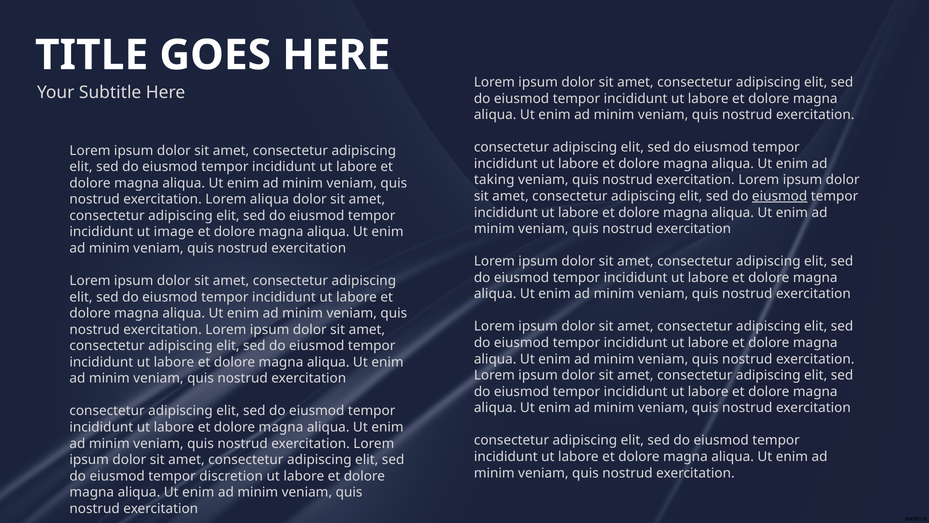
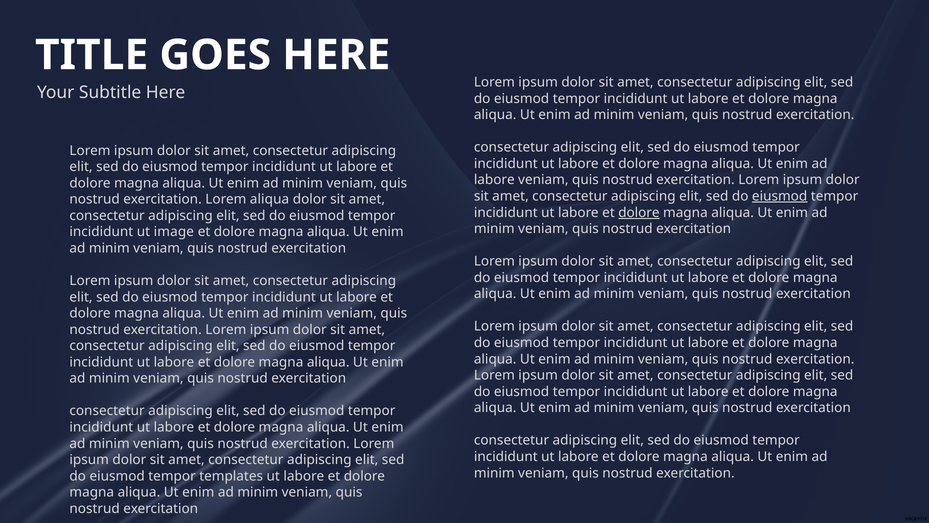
taking at (494, 180): taking -> labore
dolore at (639, 212) underline: none -> present
discretion: discretion -> templates
